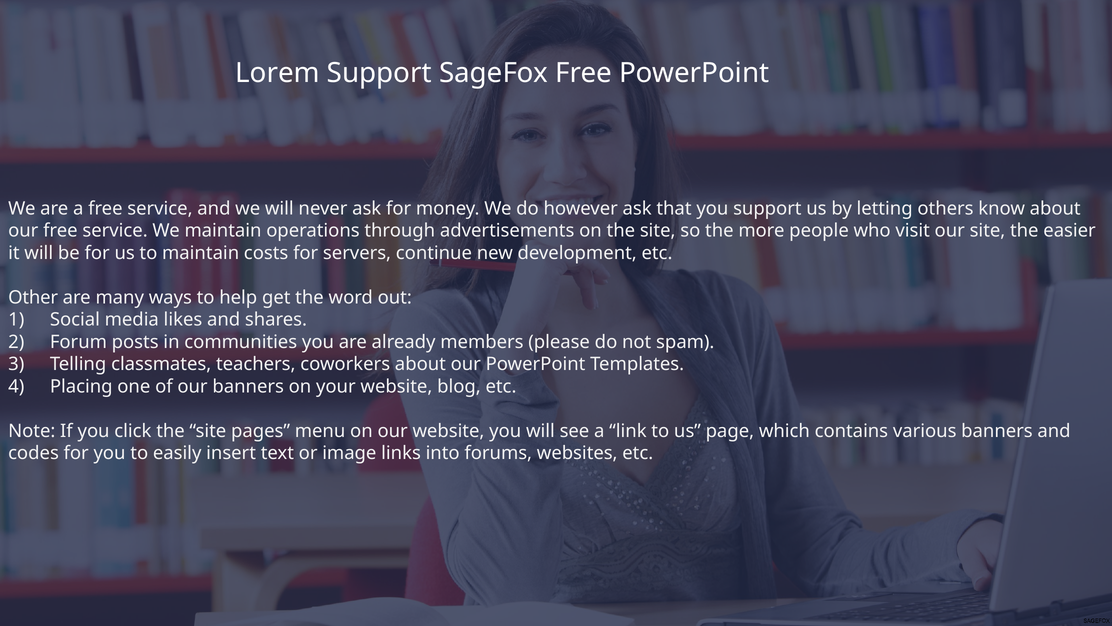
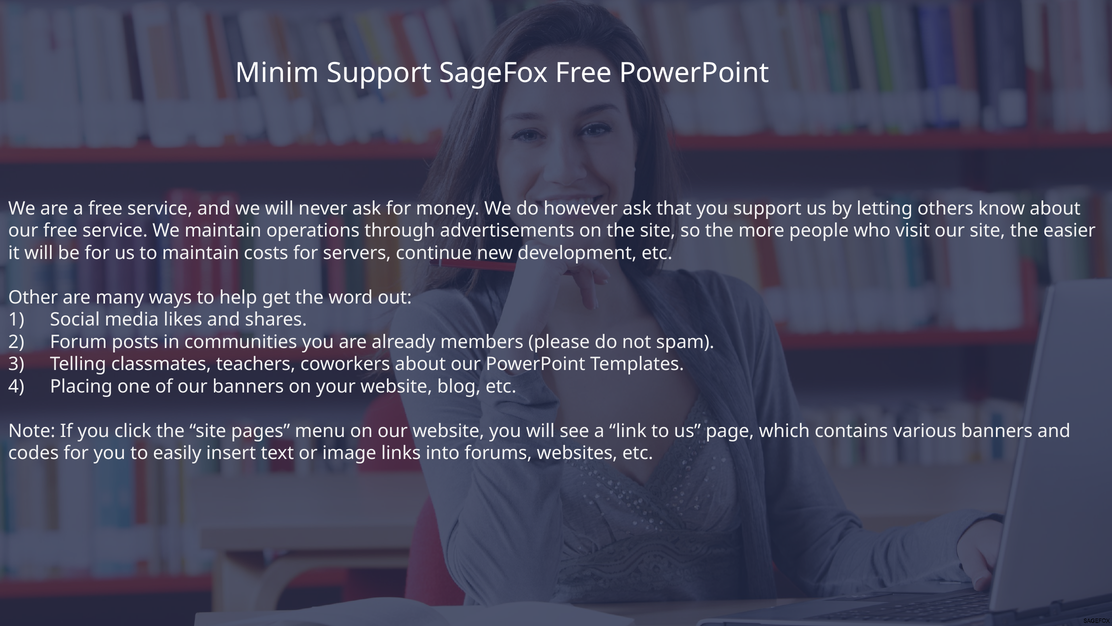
Lorem: Lorem -> Minim
